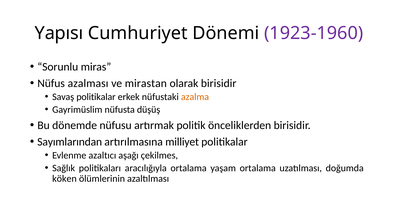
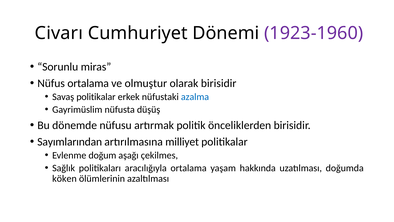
Yapısı: Yapısı -> Civarı
Nüfus azalması: azalması -> ortalama
mirastan: mirastan -> olmuştur
azalma colour: orange -> blue
azaltıcı: azaltıcı -> doğum
yaşam ortalama: ortalama -> hakkında
